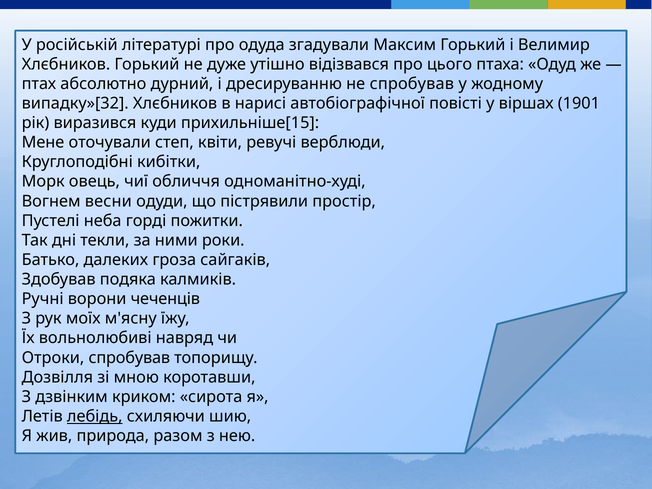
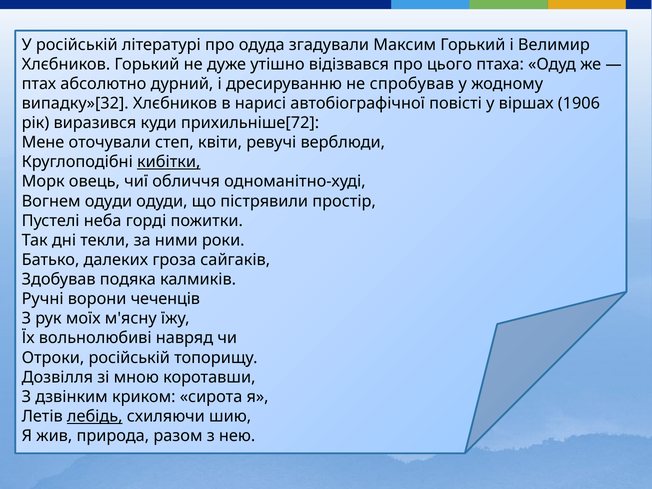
1901: 1901 -> 1906
прихильніше[15: прихильніше[15 -> прихильніше[72
кибітки underline: none -> present
Вогнем весни: весни -> одуди
Отроки спробував: спробував -> російській
